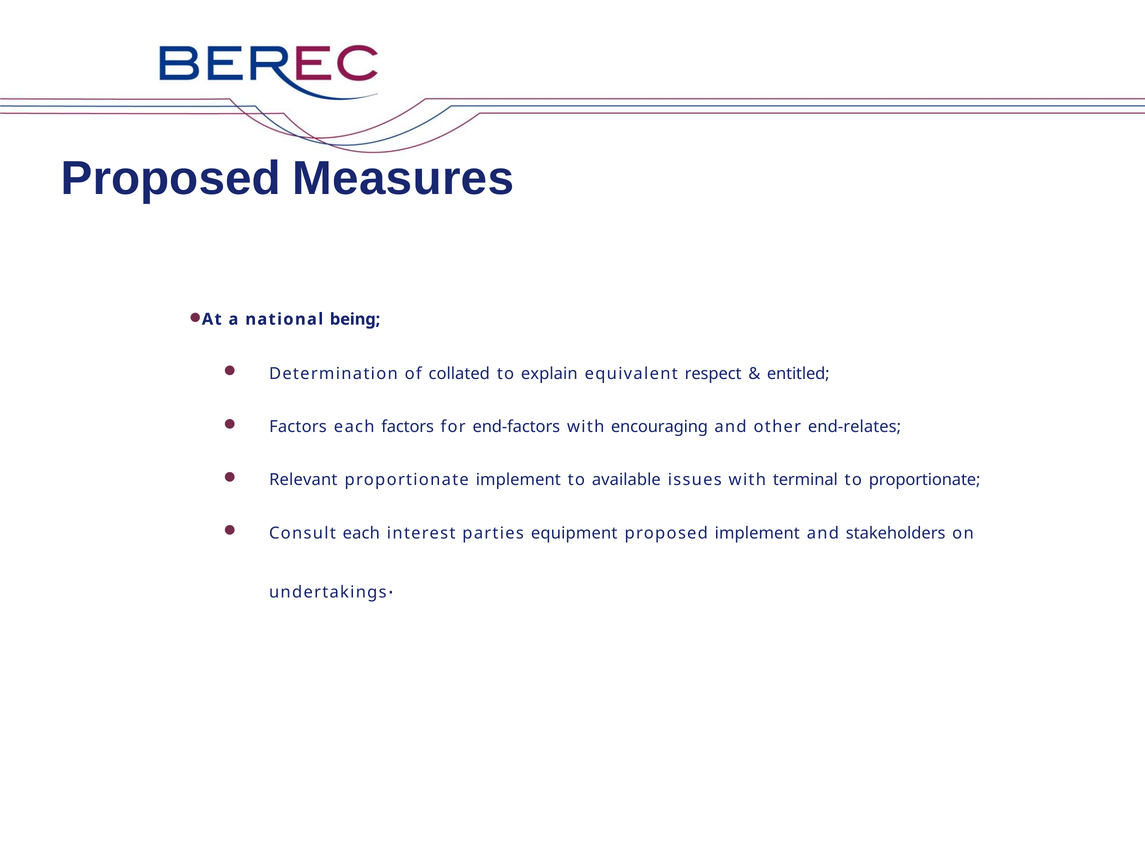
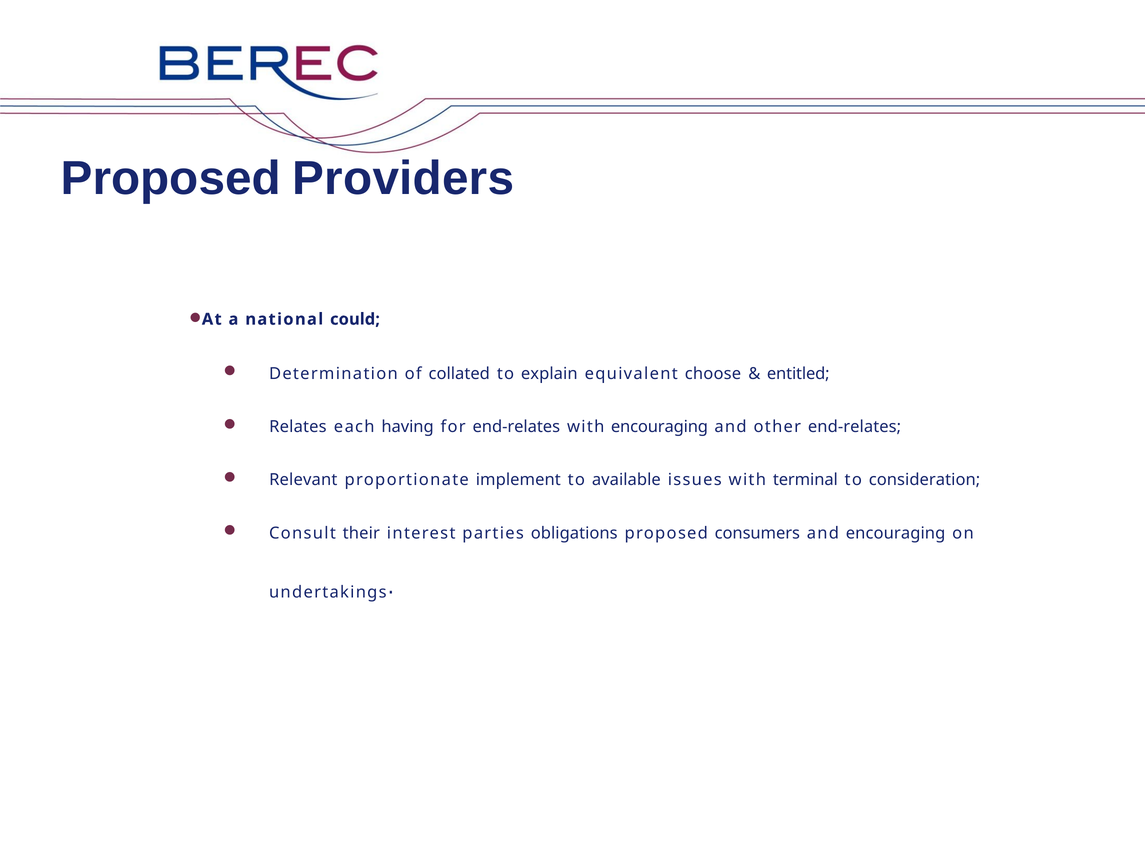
Measures: Measures -> Providers
being: being -> could
respect: respect -> choose
Factors at (298, 427): Factors -> Relates
each factors: factors -> having
for end-factors: end-factors -> end-relates
to proportionate: proportionate -> consideration
Consult each: each -> their
equipment: equipment -> obligations
proposed implement: implement -> consumers
and stakeholders: stakeholders -> encouraging
